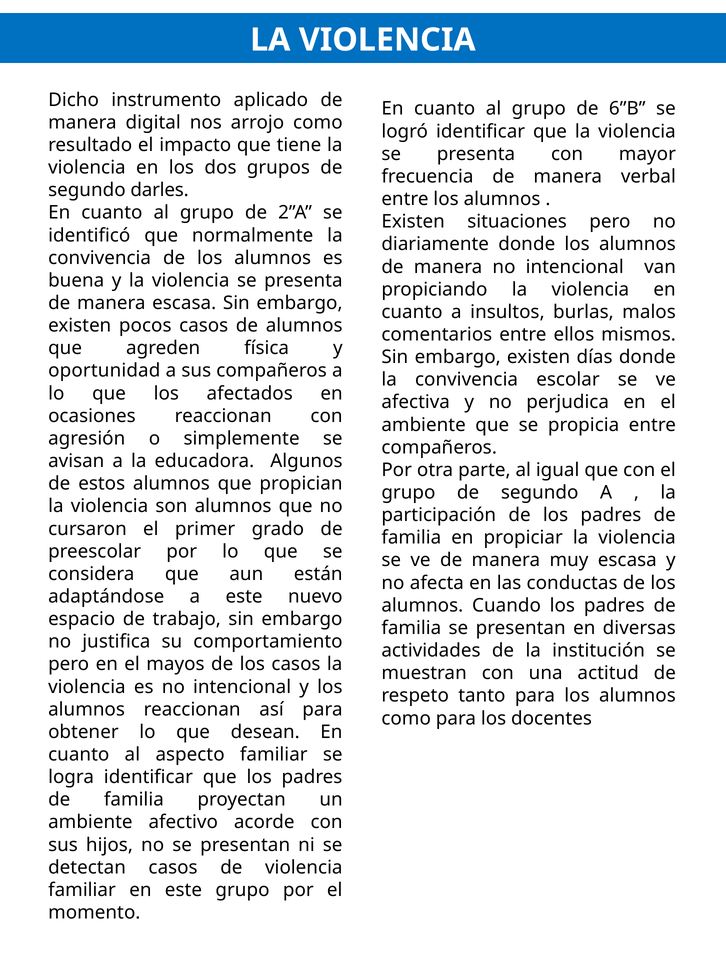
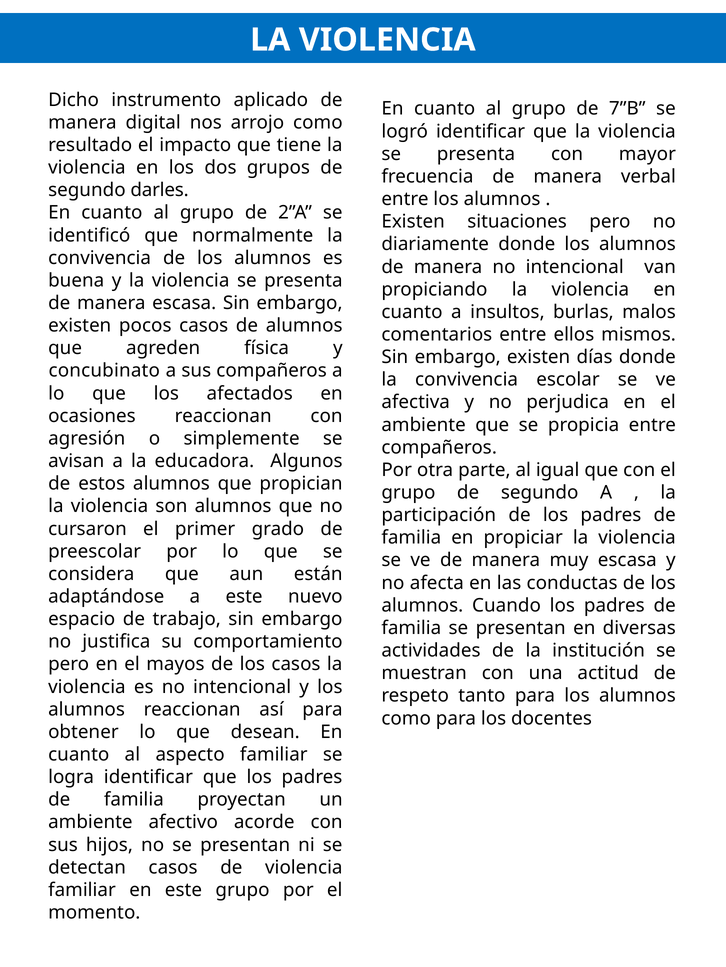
6”B: 6”B -> 7”B
oportunidad: oportunidad -> concubinato
